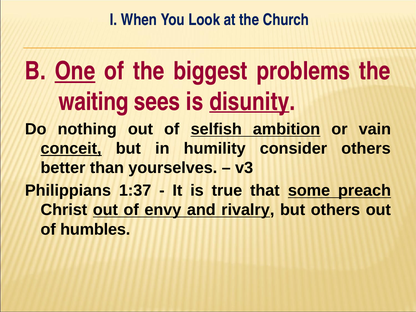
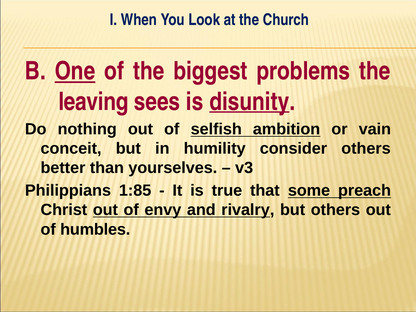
waiting: waiting -> leaving
conceit underline: present -> none
1:37: 1:37 -> 1:85
